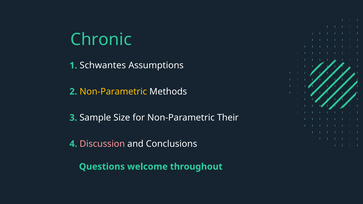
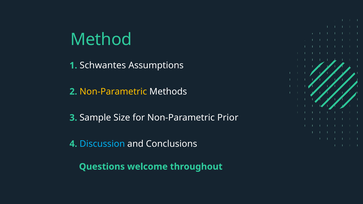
Chronic: Chronic -> Method
Their: Their -> Prior
Discussion colour: pink -> light blue
